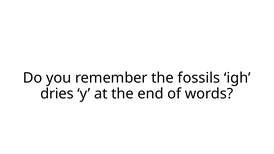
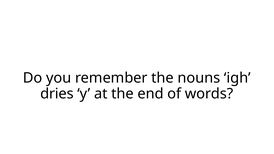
fossils: fossils -> nouns
